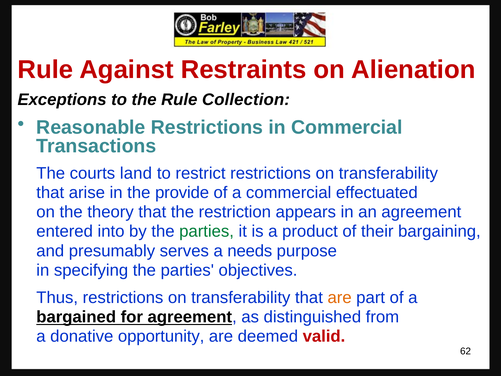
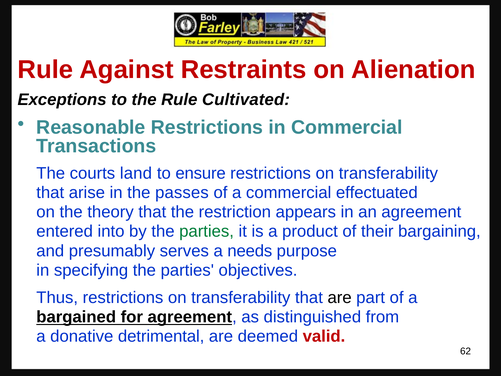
Collection: Collection -> Cultivated
restrict: restrict -> ensure
provide: provide -> passes
are at (340, 298) colour: orange -> black
opportunity: opportunity -> detrimental
